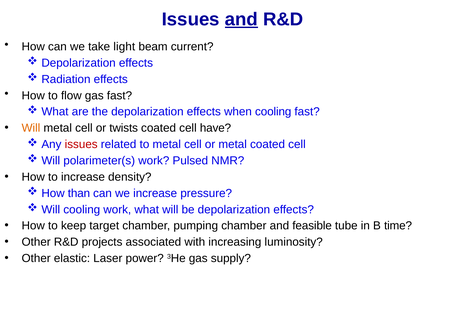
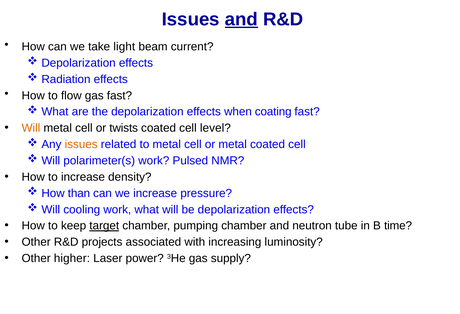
when cooling: cooling -> coating
have: have -> level
issues at (81, 144) colour: red -> orange
target underline: none -> present
feasible: feasible -> neutron
elastic: elastic -> higher
